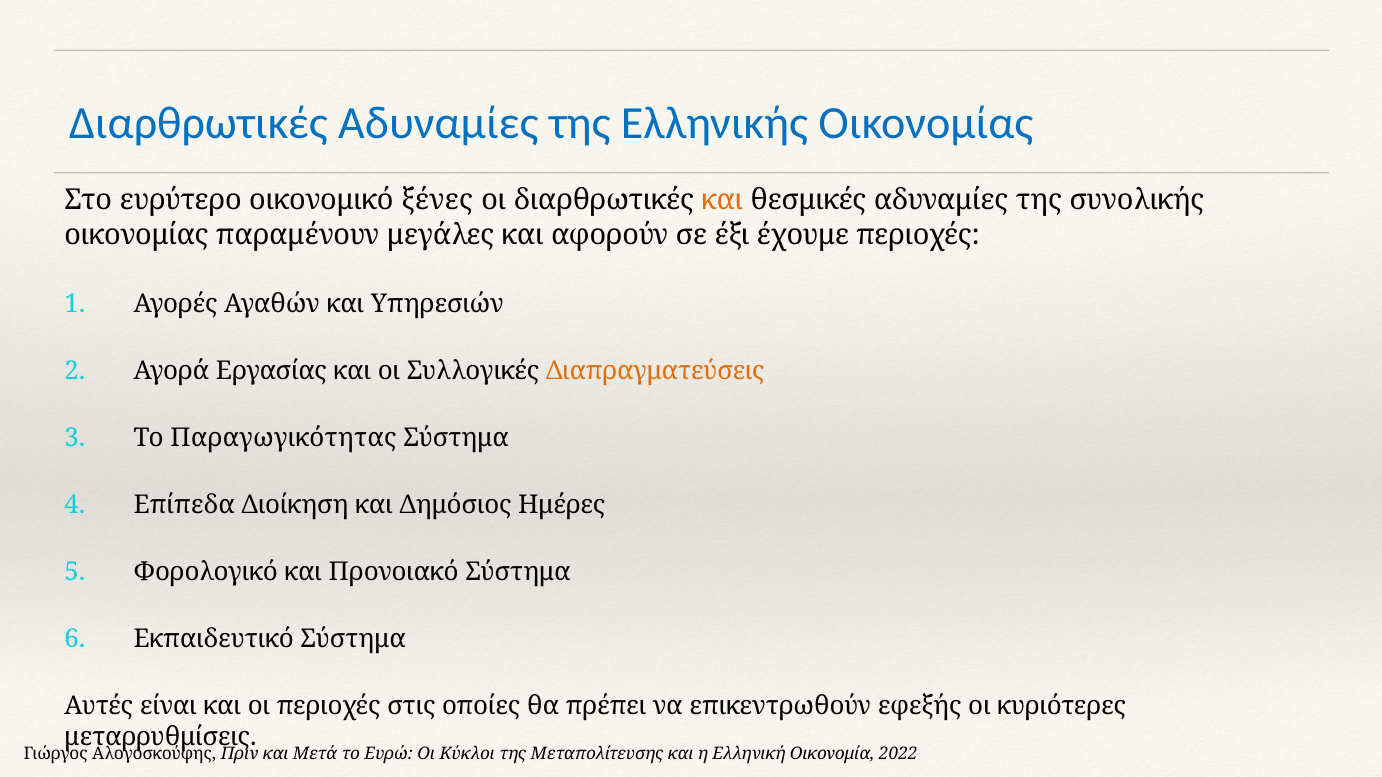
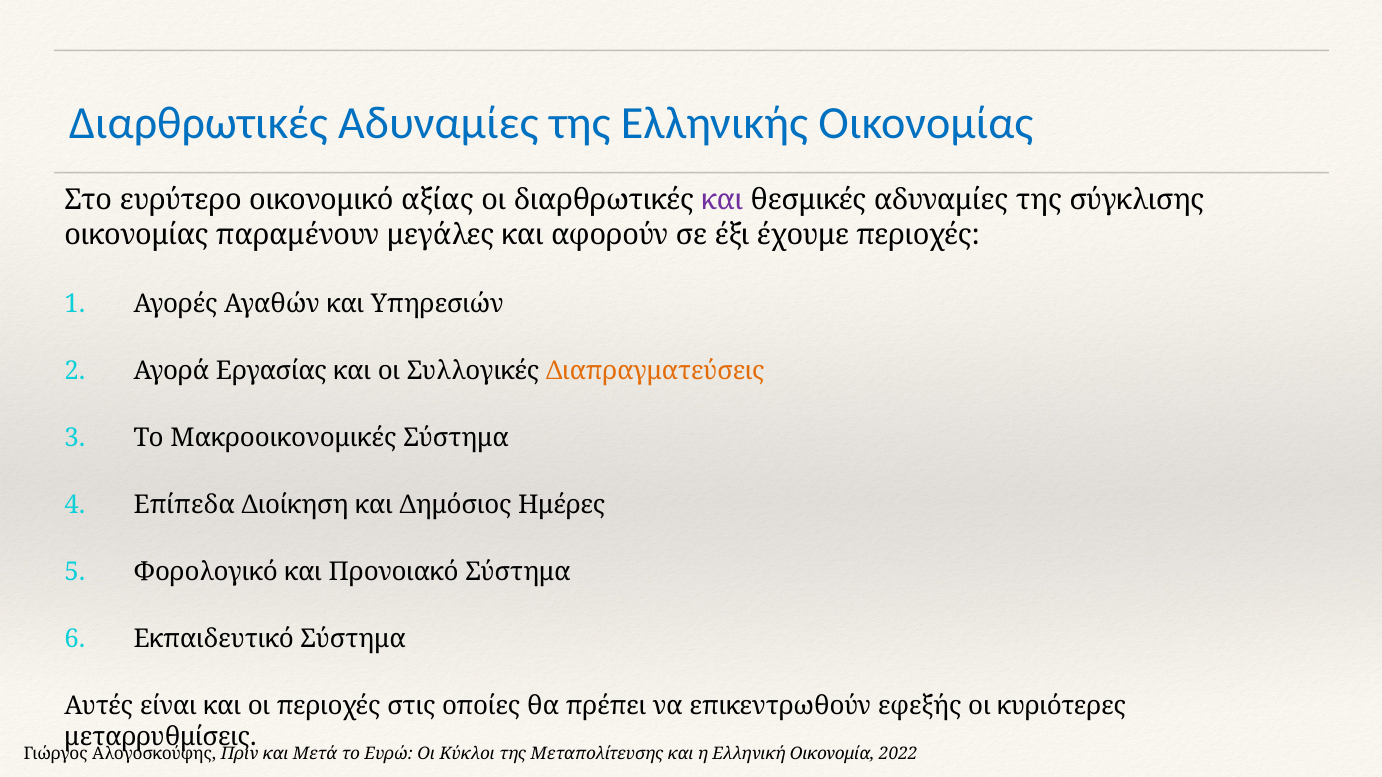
ξένες: ξένες -> αξίας
και at (722, 201) colour: orange -> purple
συνολικής: συνολικής -> σύγκλισης
Παραγωγικότητας: Παραγωγικότητας -> Μακροοικονομικές
